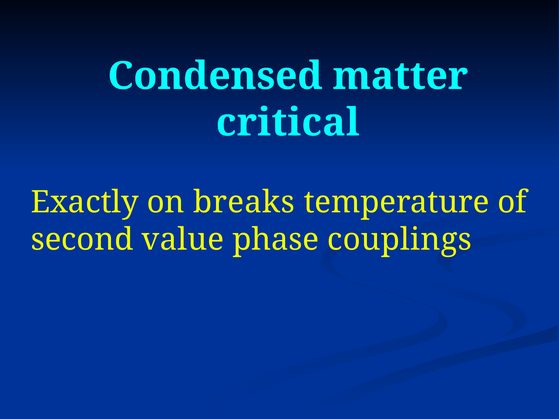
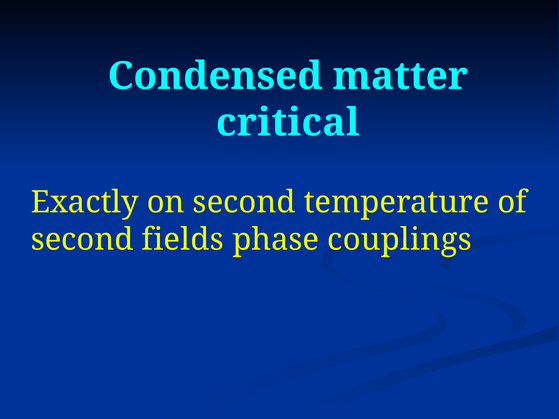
on breaks: breaks -> second
value: value -> fields
